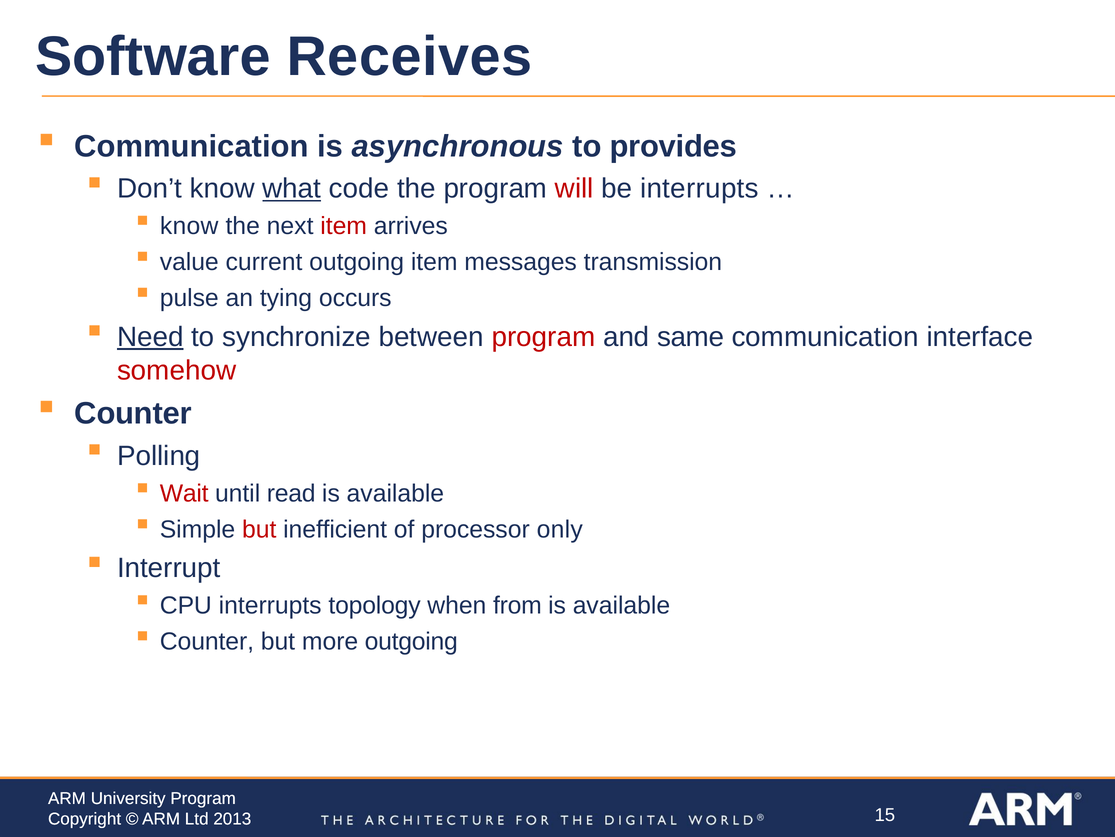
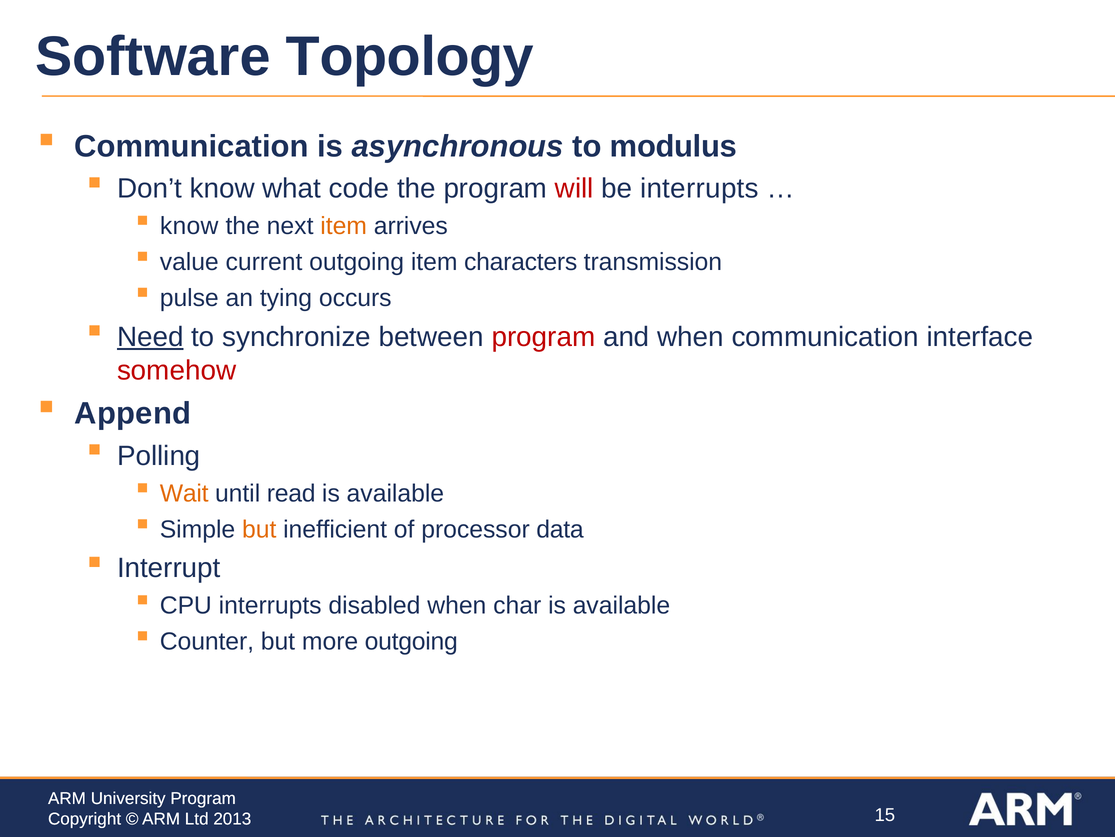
Receives: Receives -> Topology
provides: provides -> modulus
what underline: present -> none
item at (344, 226) colour: red -> orange
messages: messages -> characters
and same: same -> when
Counter at (133, 413): Counter -> Append
Wait colour: red -> orange
but at (259, 529) colour: red -> orange
only: only -> data
topology: topology -> disabled
from: from -> char
